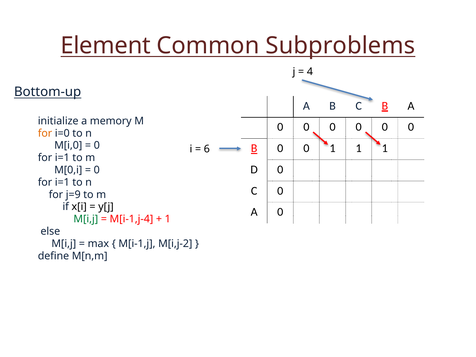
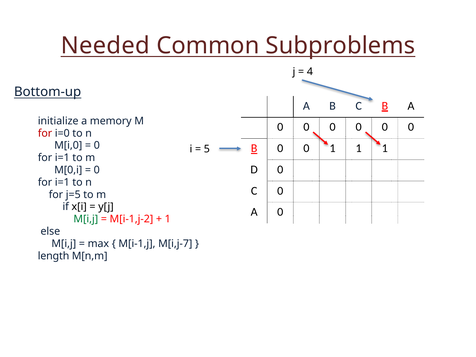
Element: Element -> Needed
for at (45, 133) colour: orange -> red
6: 6 -> 5
j=9: j=9 -> j=5
M[i-1,j-4: M[i-1,j-4 -> M[i-1,j-2
M[i,j-2: M[i,j-2 -> M[i,j-7
define: define -> length
